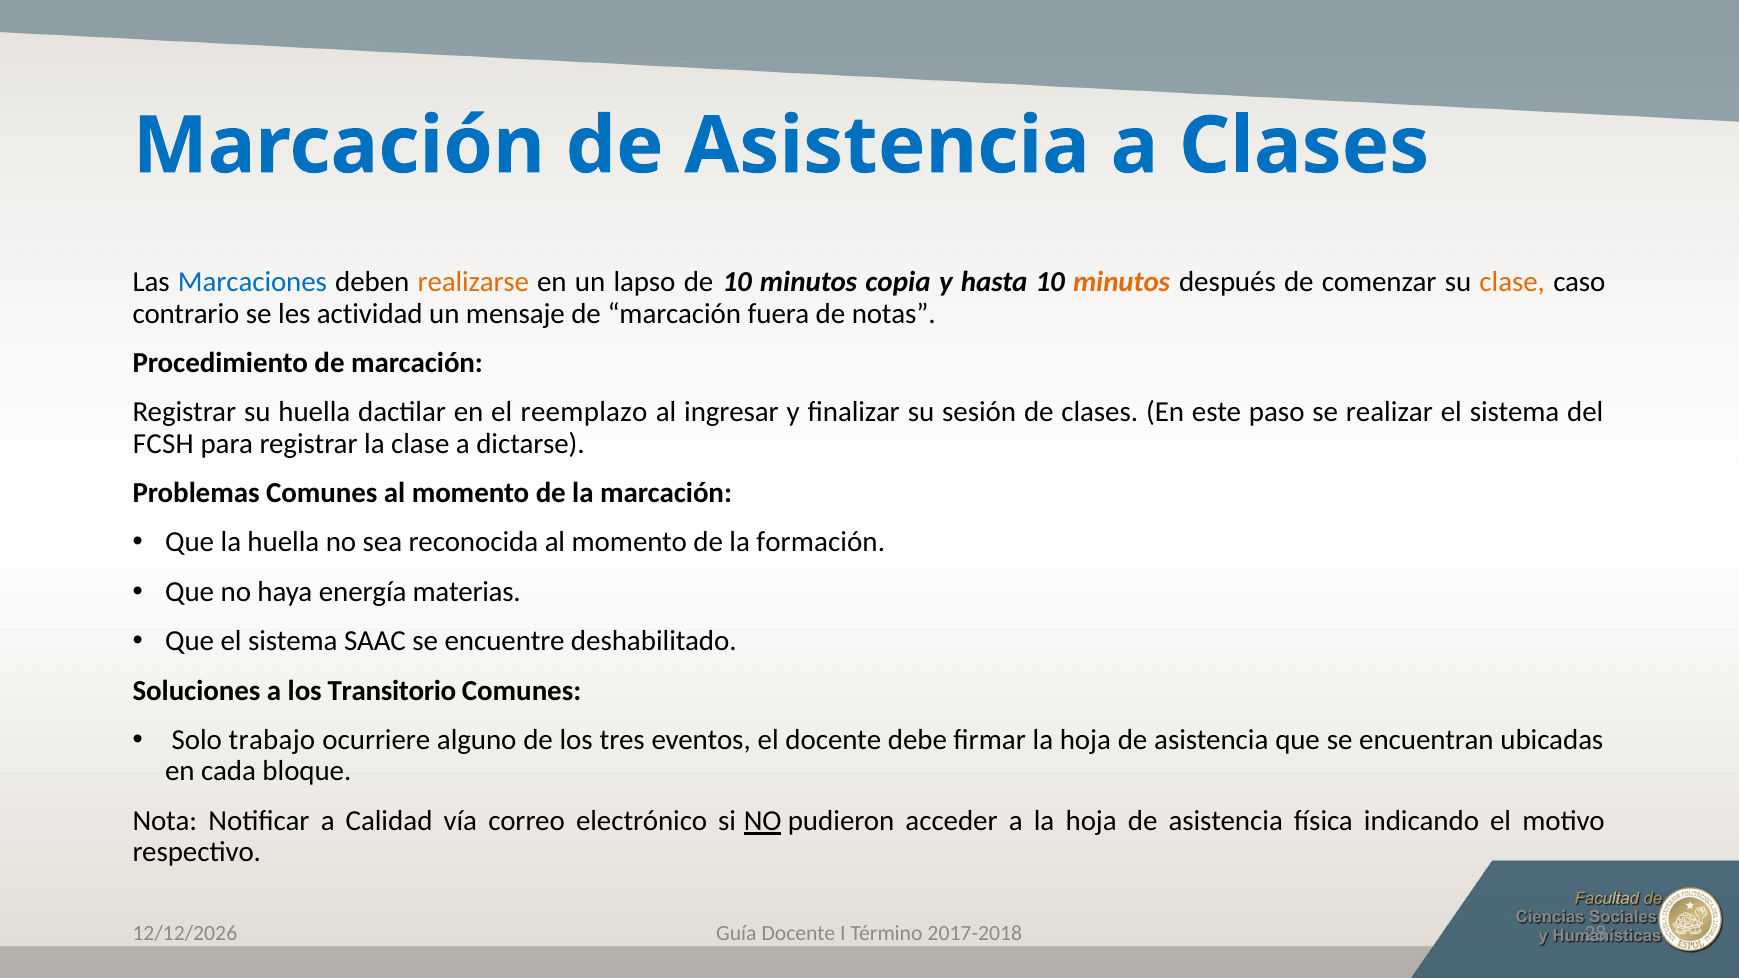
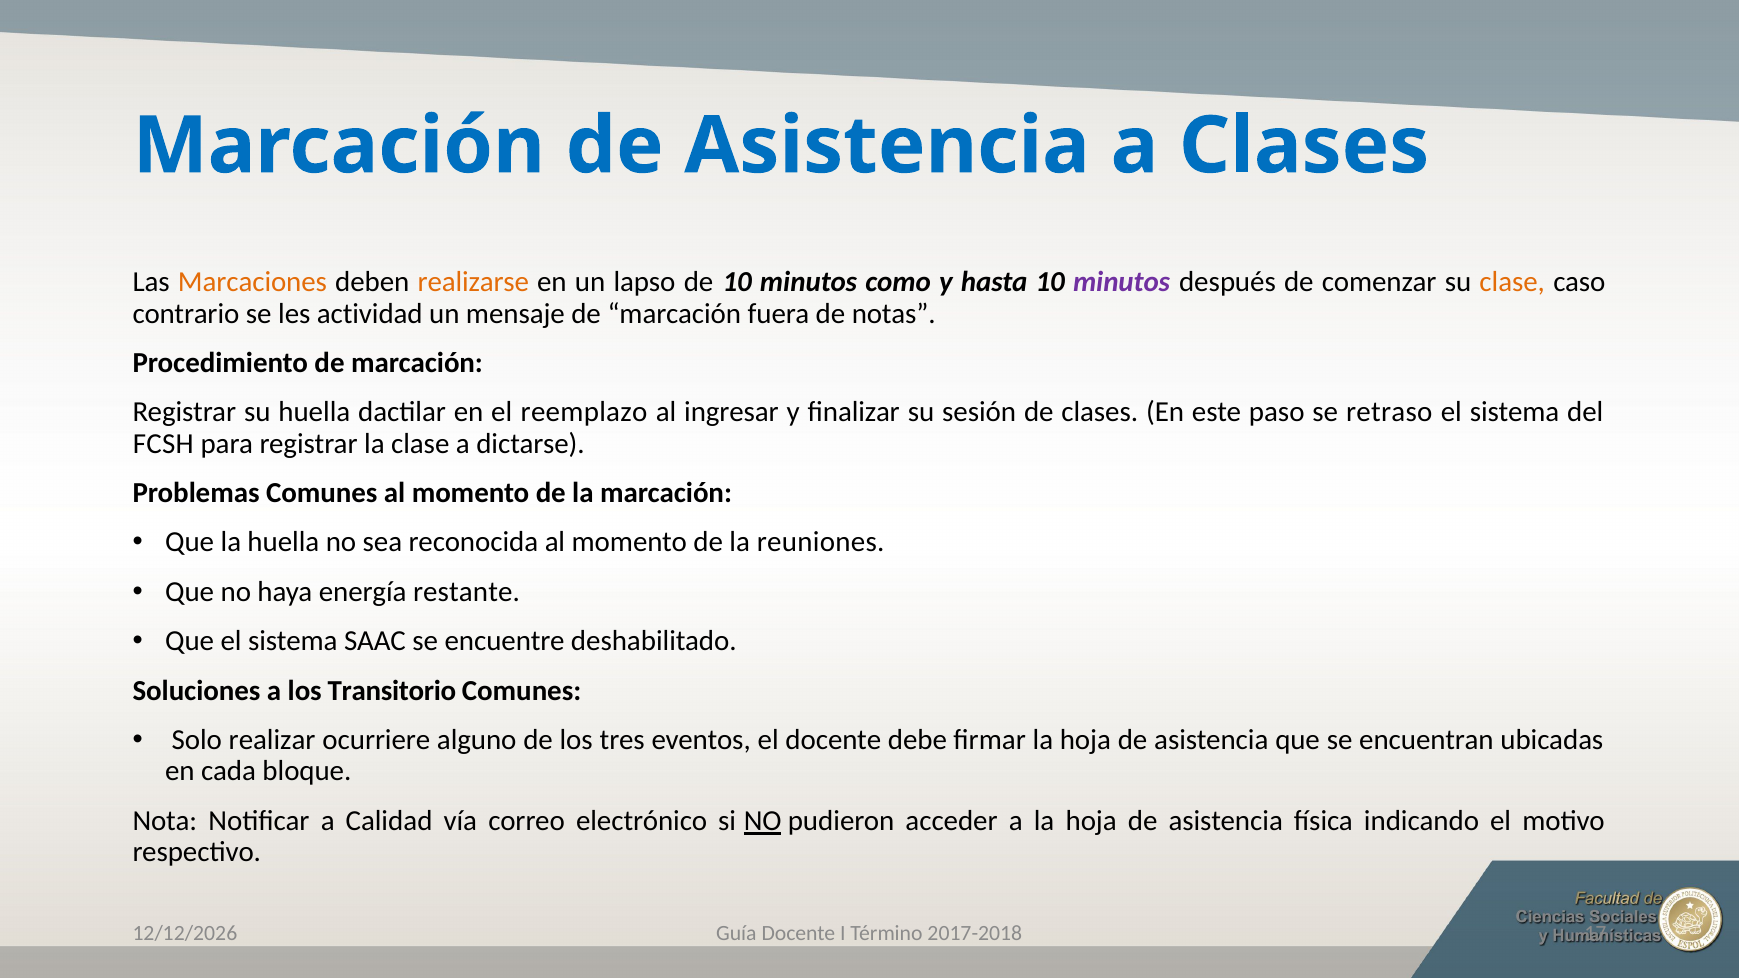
Marcaciones colour: blue -> orange
copia: copia -> como
minutos at (1122, 282) colour: orange -> purple
realizar: realizar -> retraso
formación: formación -> reuniones
materias: materias -> restante
trabajo: trabajo -> realizar
28: 28 -> 17
